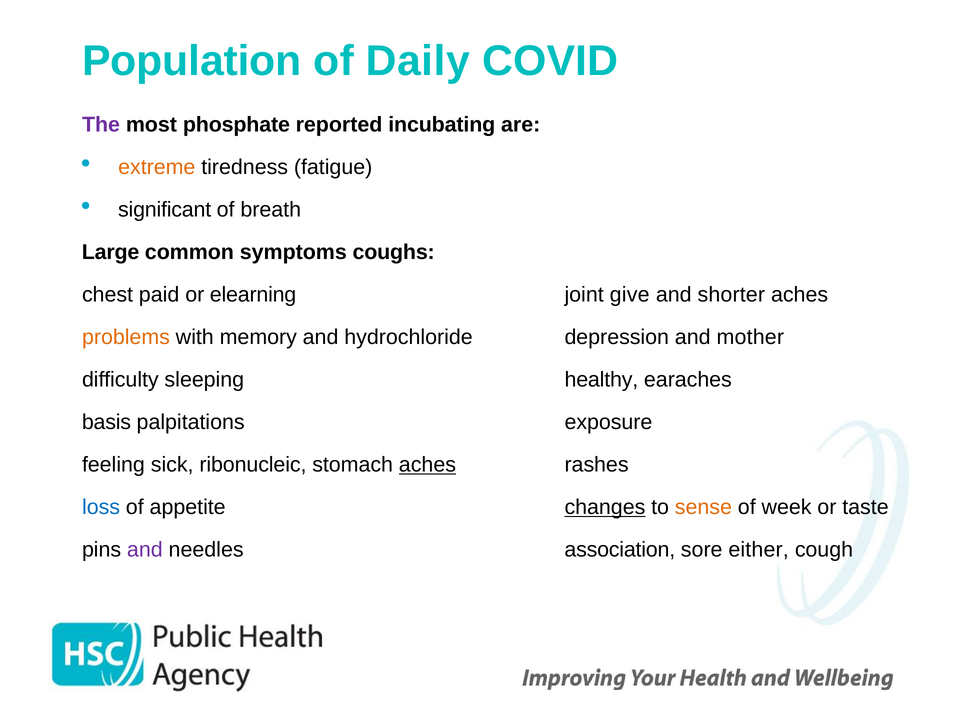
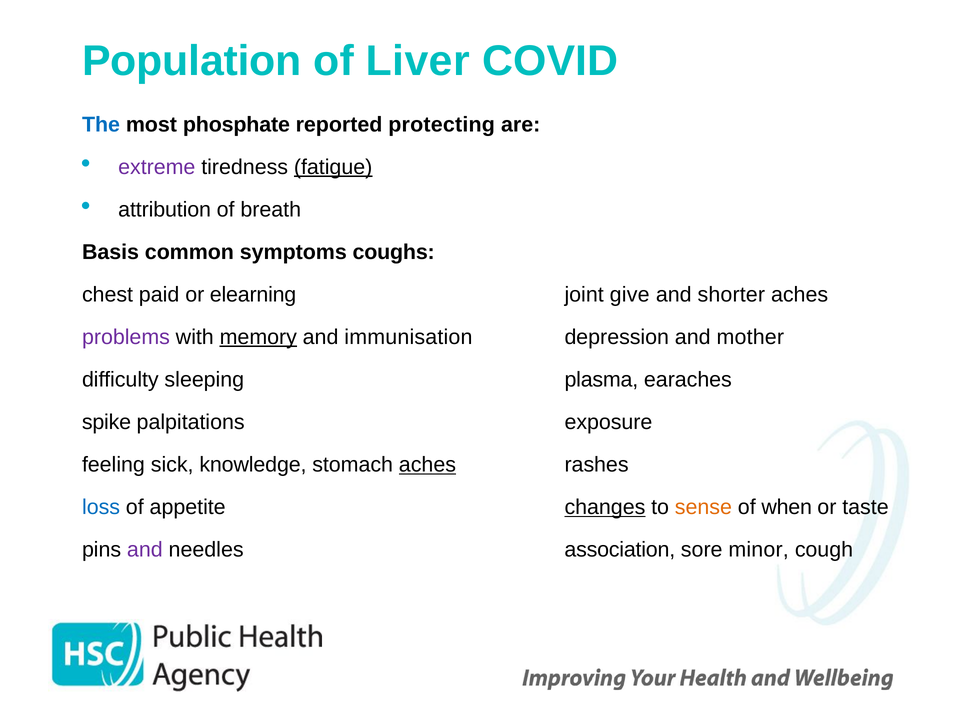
Daily: Daily -> Liver
The colour: purple -> blue
incubating: incubating -> protecting
extreme colour: orange -> purple
fatigue underline: none -> present
significant: significant -> attribution
Large: Large -> Basis
problems colour: orange -> purple
memory underline: none -> present
hydrochloride: hydrochloride -> immunisation
healthy: healthy -> plasma
basis: basis -> spike
ribonucleic: ribonucleic -> knowledge
week: week -> when
either: either -> minor
